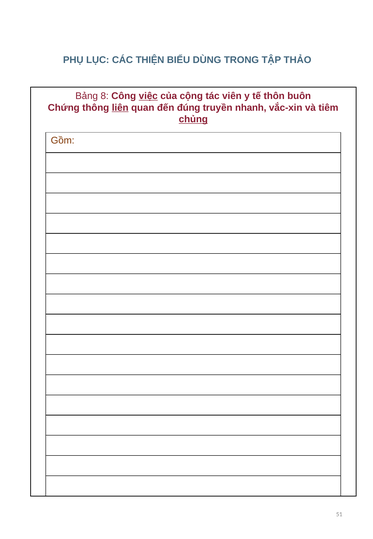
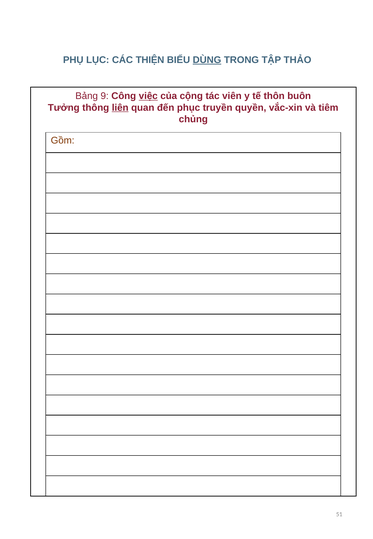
DÙNG underline: none -> present
8: 8 -> 9
Chứng: Chứng -> Tưởng
đúng: đúng -> phục
nhanh: nhanh -> quyền
chủng underline: present -> none
